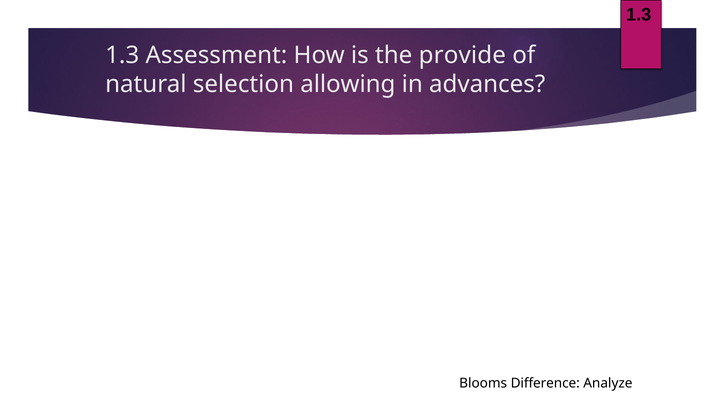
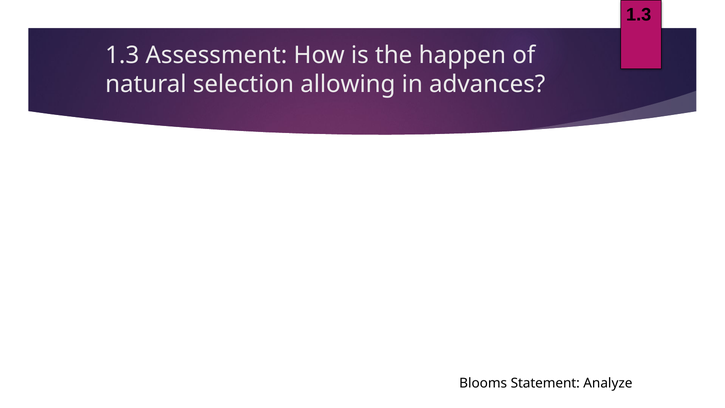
provide: provide -> happen
Difference: Difference -> Statement
